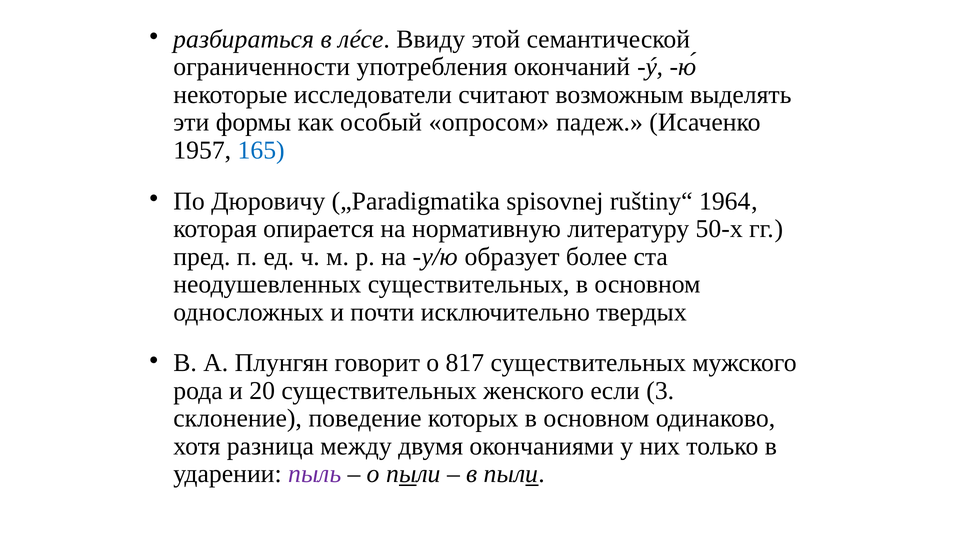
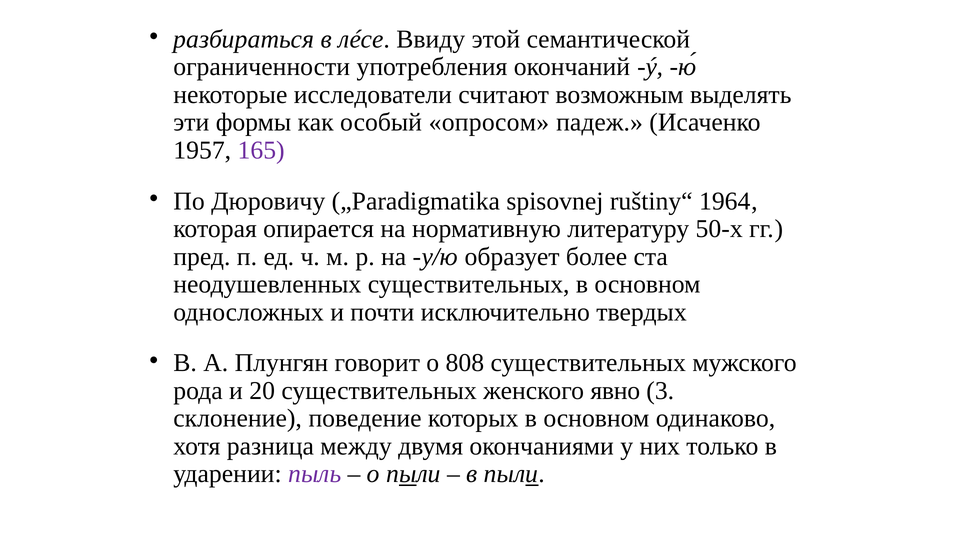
165 colour: blue -> purple
817: 817 -> 808
если: если -> явно
